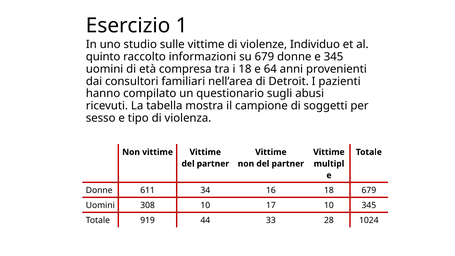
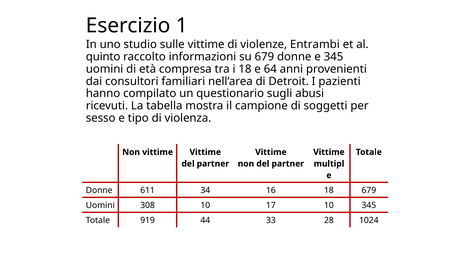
Individuo: Individuo -> Entrambi
